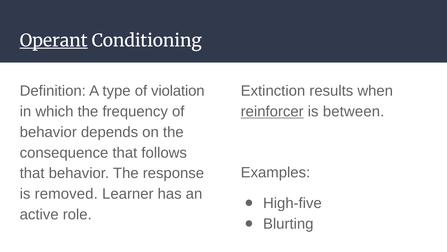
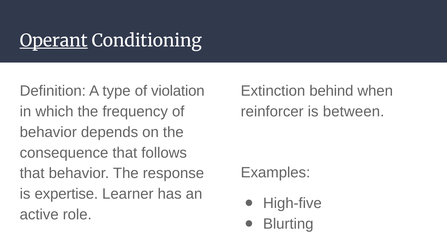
results: results -> behind
reinforcer underline: present -> none
removed: removed -> expertise
